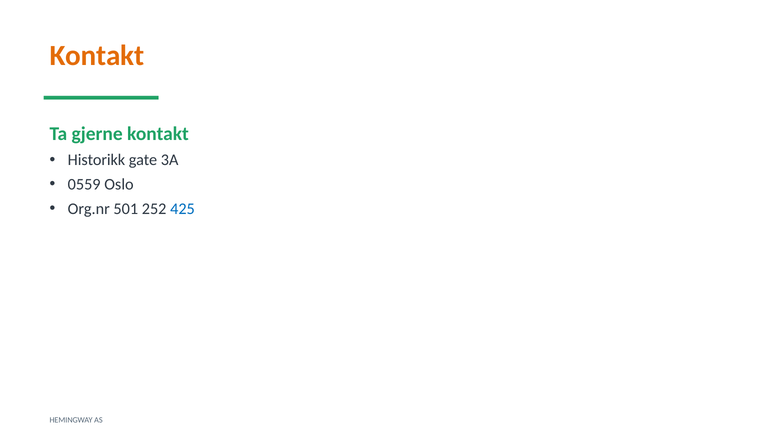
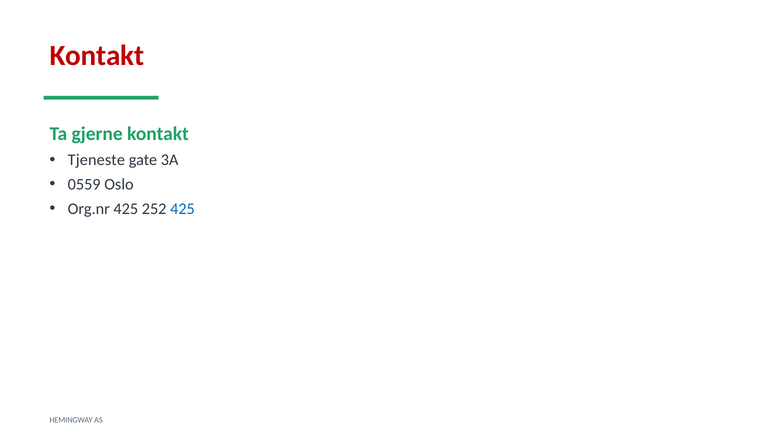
Kontakt at (97, 56) colour: orange -> red
Historikk: Historikk -> Tjeneste
Org.nr 501: 501 -> 425
